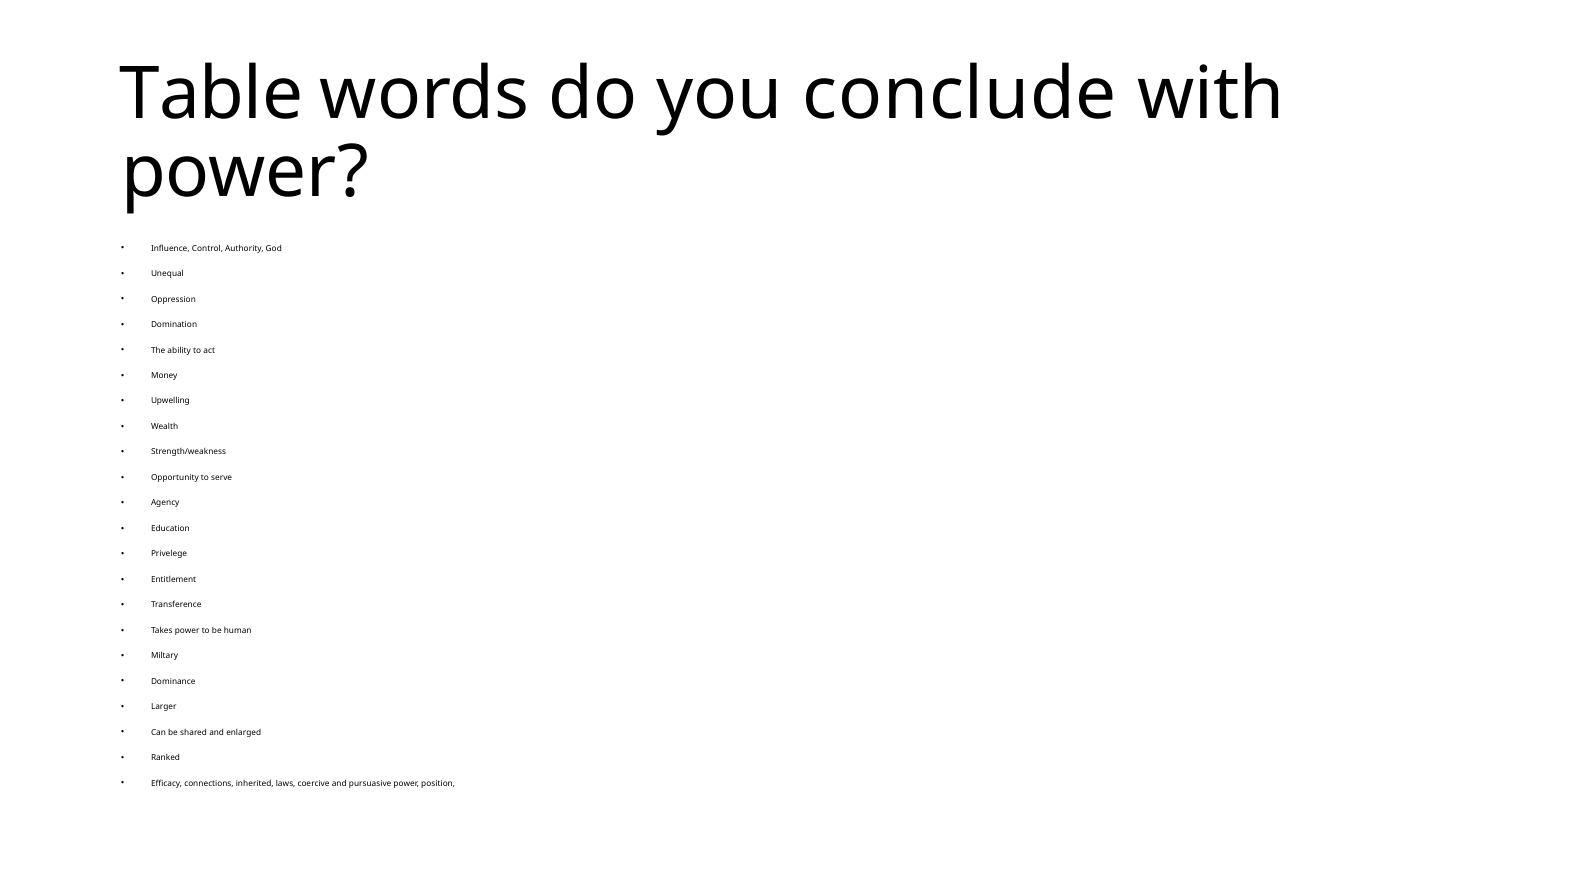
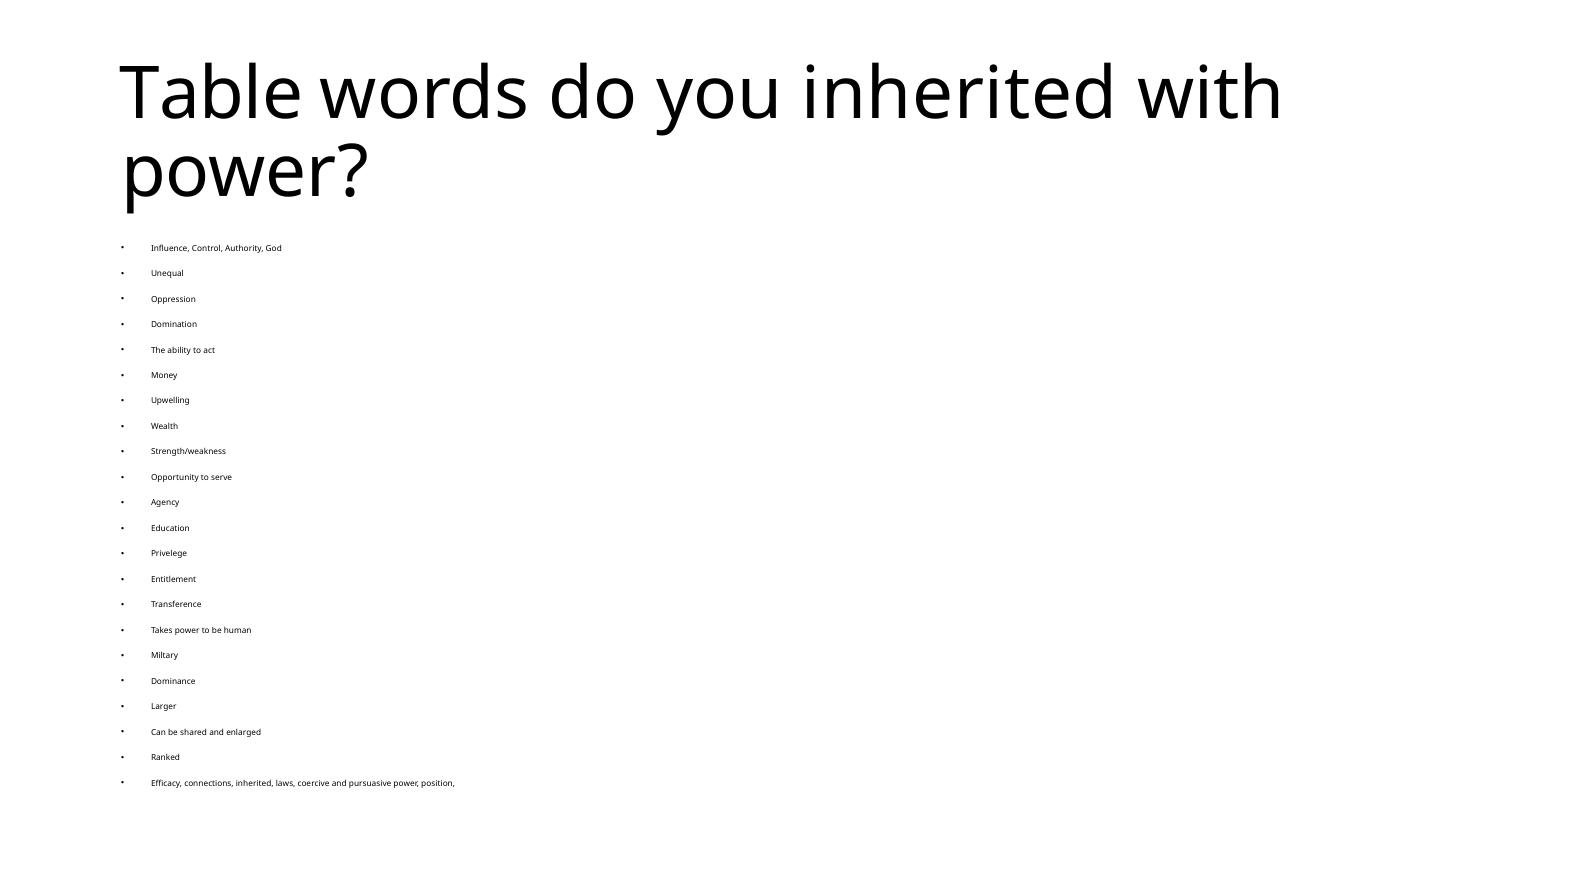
you conclude: conclude -> inherited
